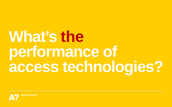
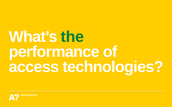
the colour: red -> green
